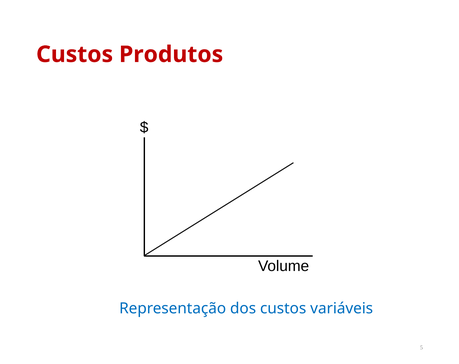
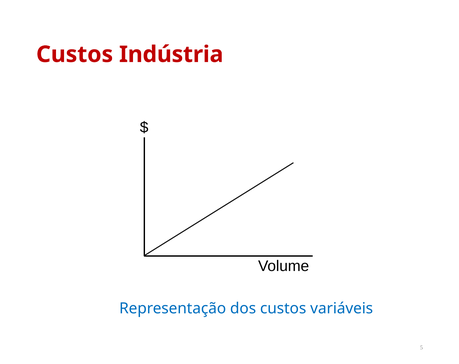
Produtos: Produtos -> Indústria
